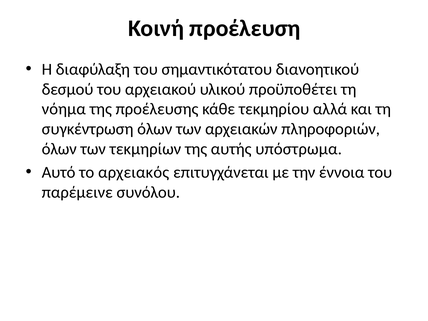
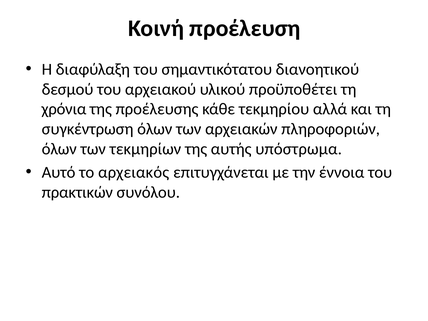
νόημα: νόημα -> χρόνια
παρέμεινε: παρέμεινε -> πρακτικών
